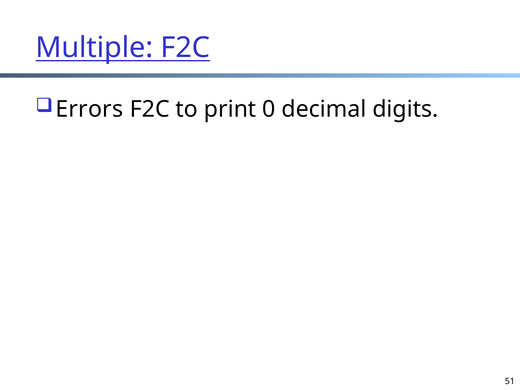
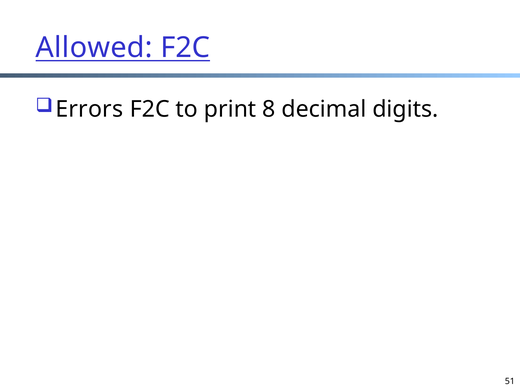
Multiple: Multiple -> Allowed
0: 0 -> 8
